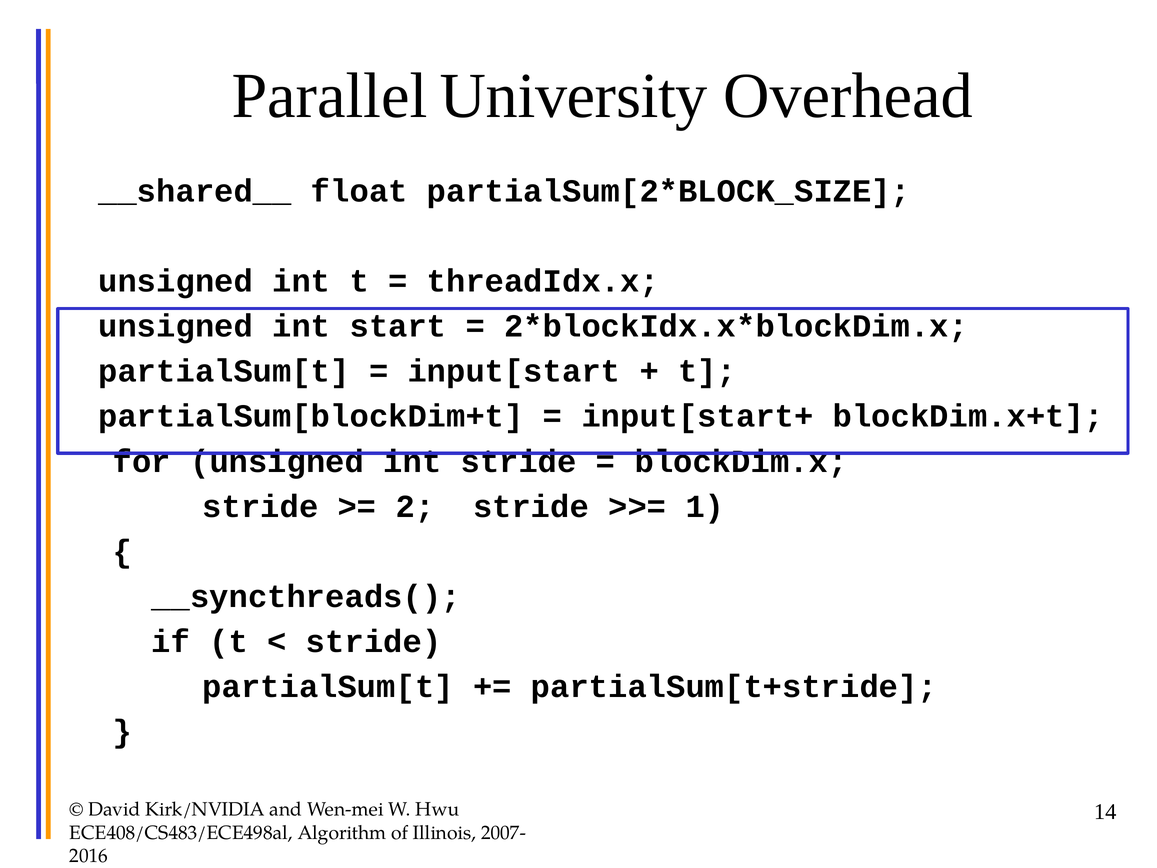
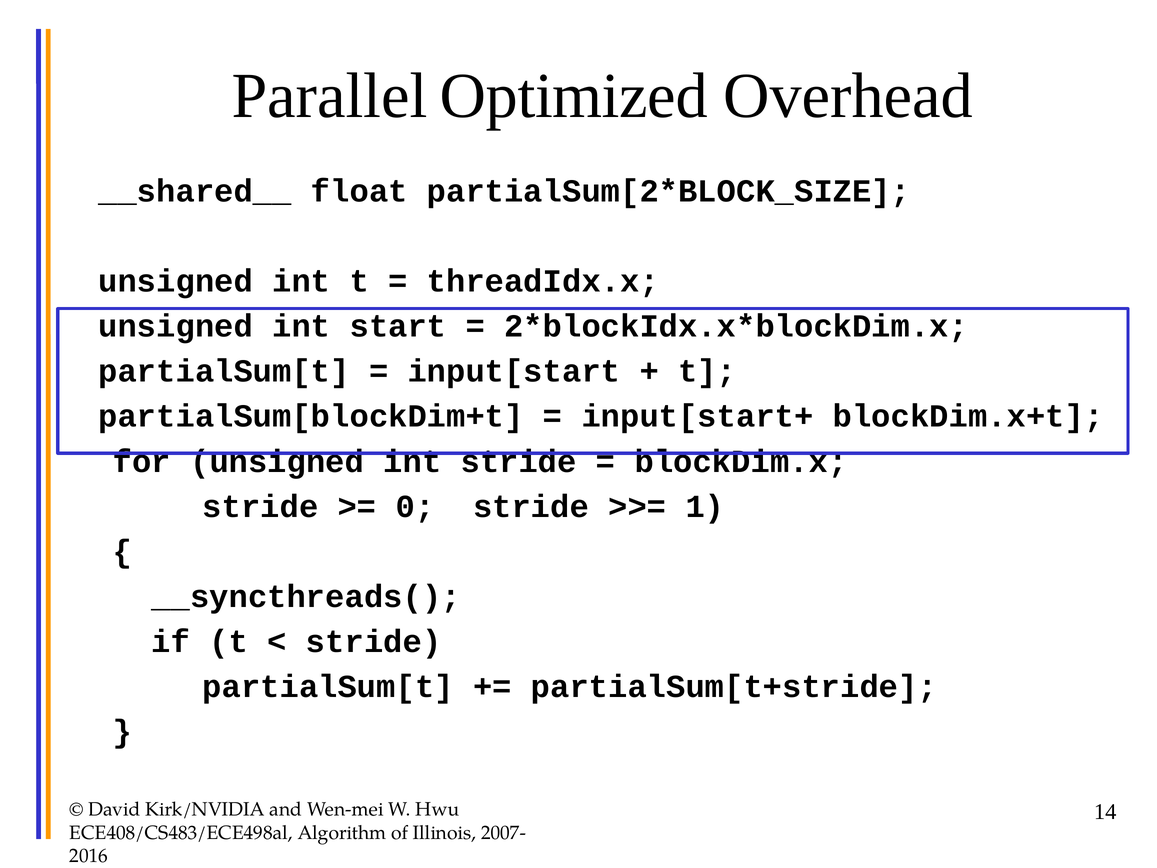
University: University -> Optimized
2: 2 -> 0
